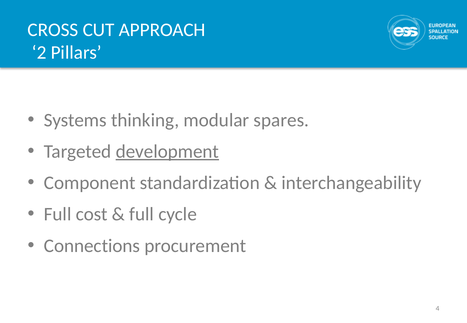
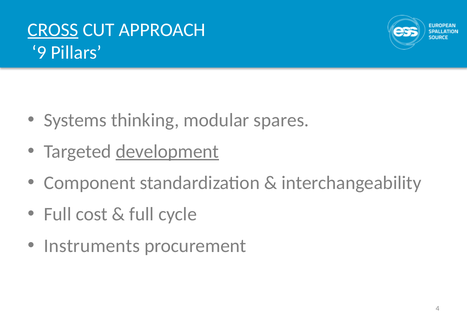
CROSS underline: none -> present
2: 2 -> 9
Connections: Connections -> Instruments
